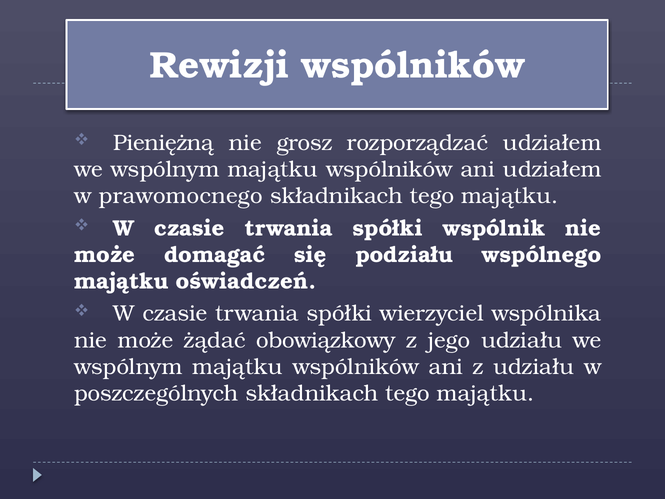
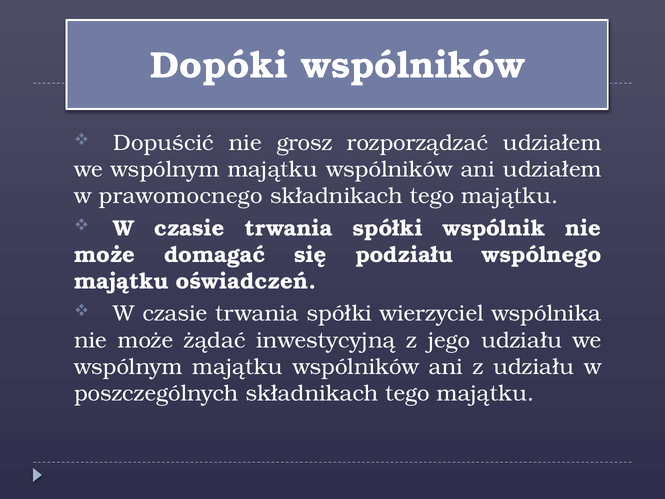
Rewizji: Rewizji -> Dopóki
Pieniężną: Pieniężną -> Dopuścić
obowiązkowy: obowiązkowy -> inwestycyjną
